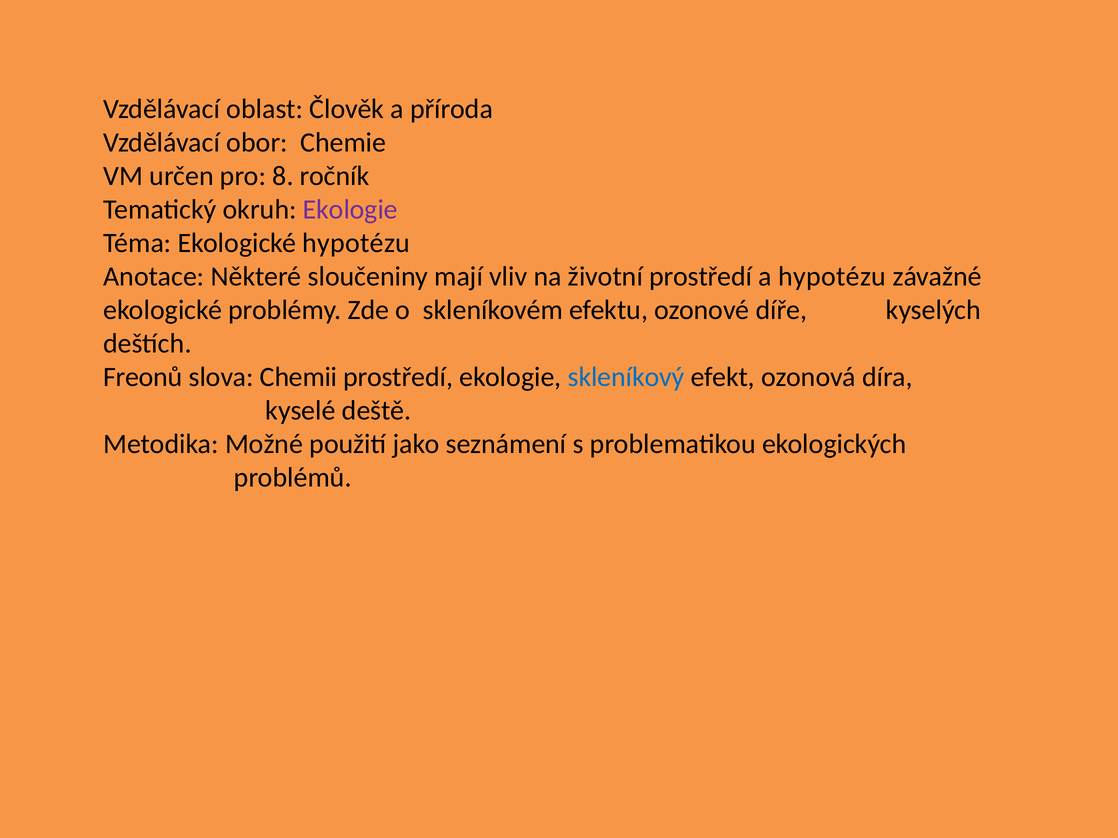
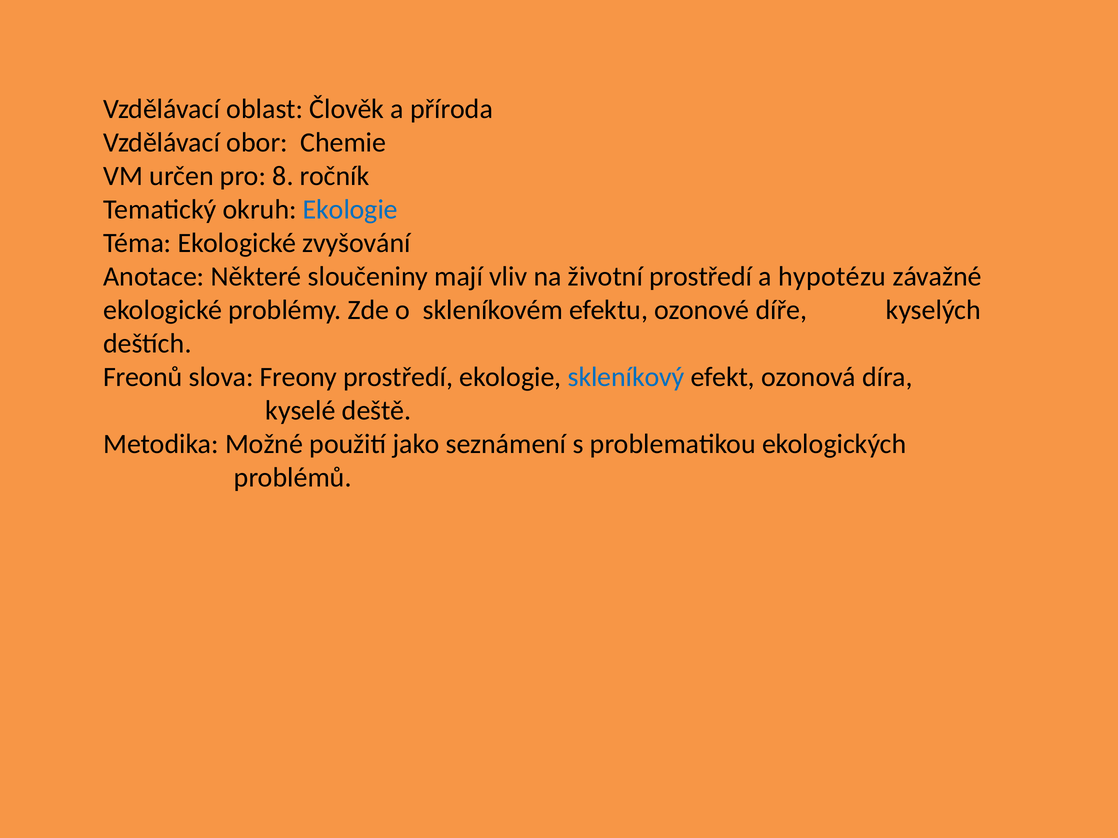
Ekologie at (350, 209) colour: purple -> blue
Ekologické hypotézu: hypotézu -> zvyšování
Chemii: Chemii -> Freony
